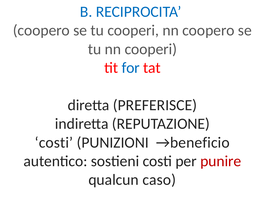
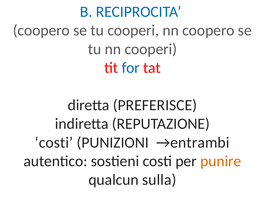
→beneficio: →beneficio -> →entrambi
punire colour: red -> orange
caso: caso -> sulla
